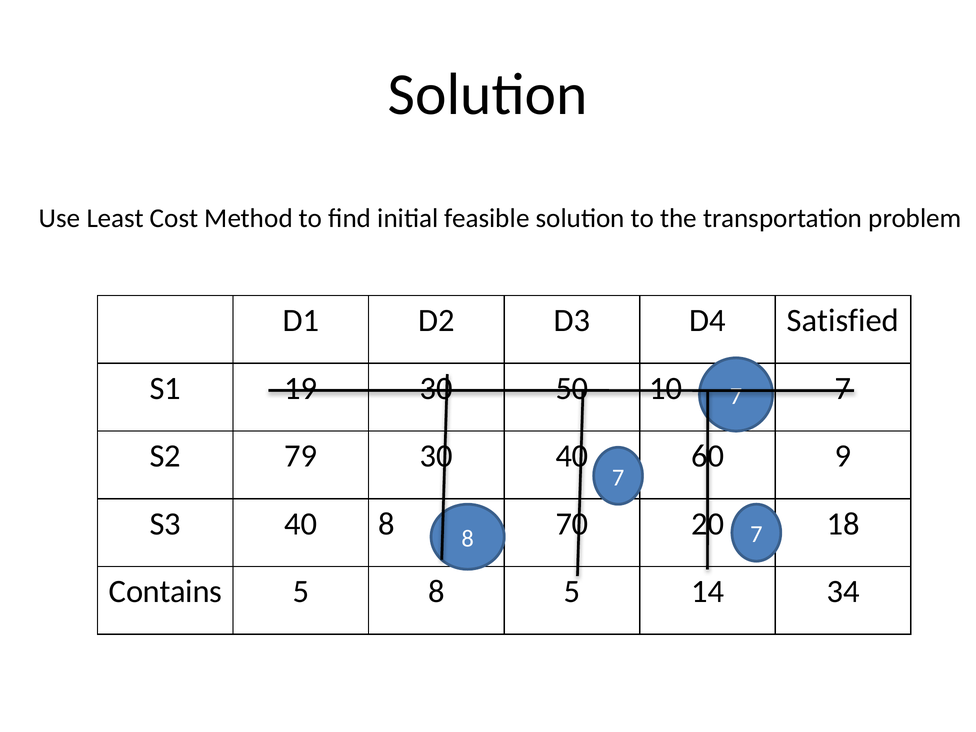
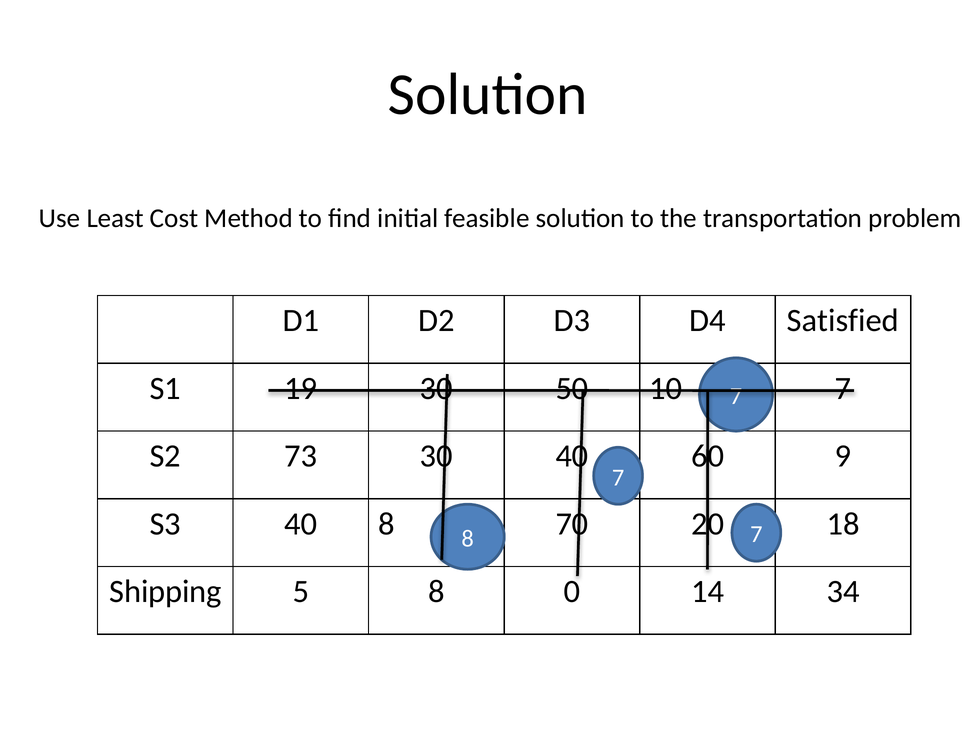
79: 79 -> 73
Contains: Contains -> Shipping
8 5: 5 -> 0
